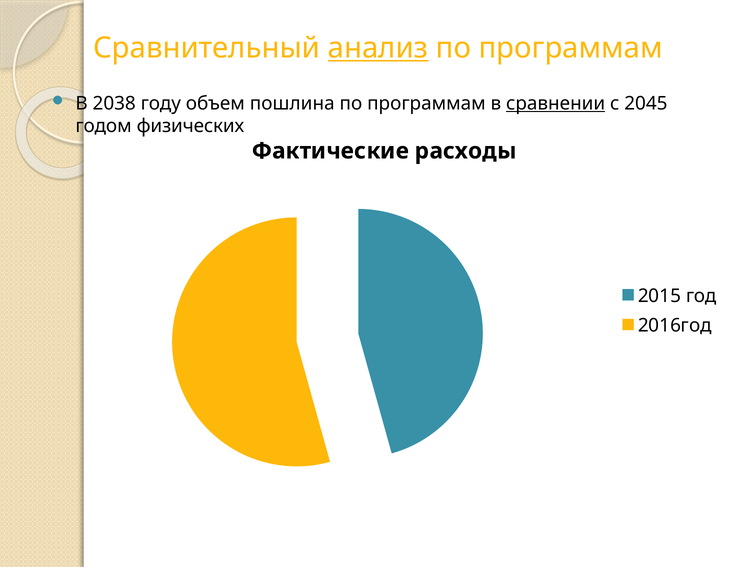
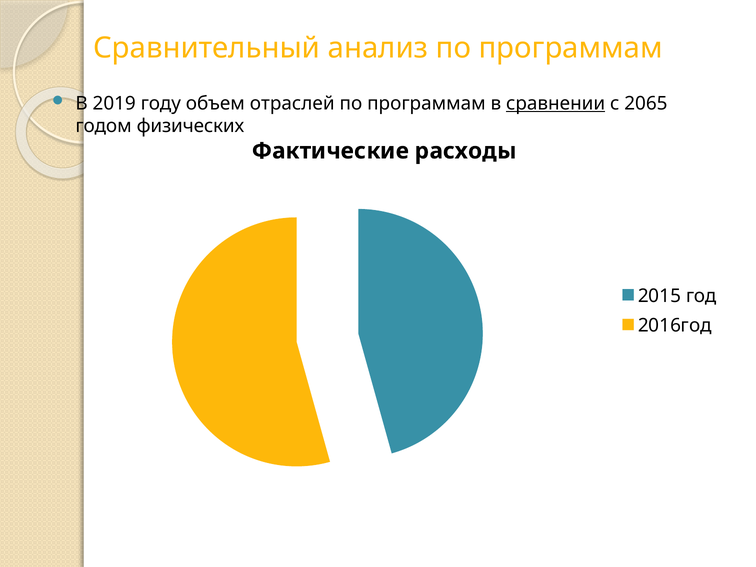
анализ underline: present -> none
2038: 2038 -> 2019
пошлина: пошлина -> отраслей
2045: 2045 -> 2065
